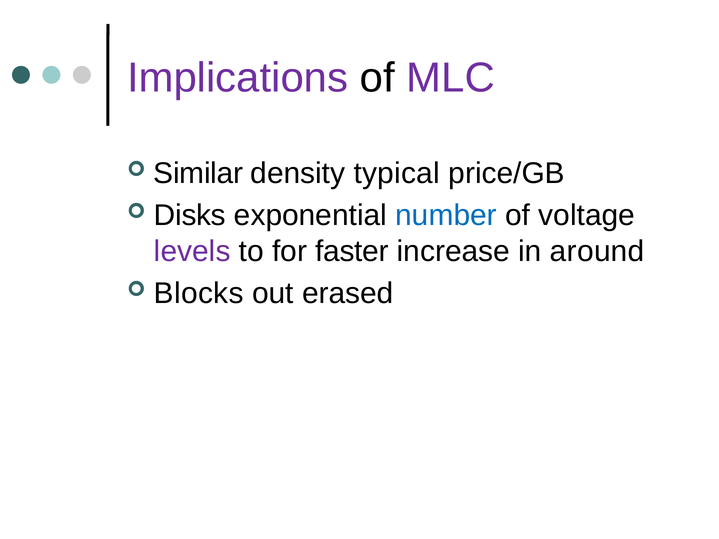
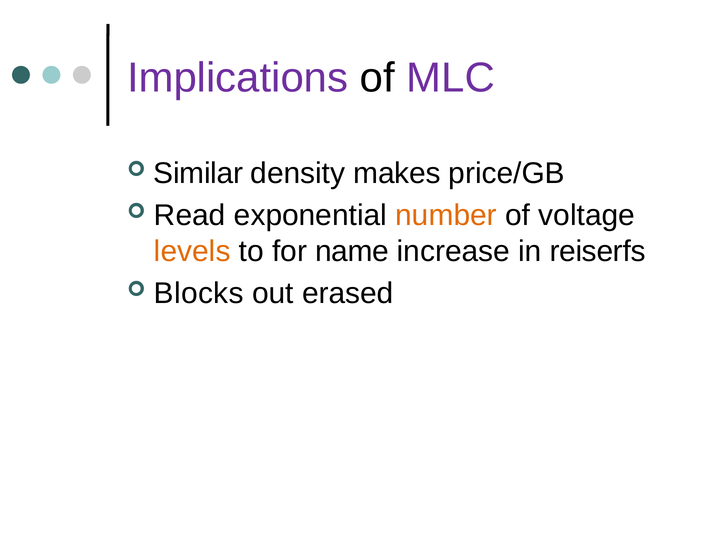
typical: typical -> makes
Disks: Disks -> Read
number colour: blue -> orange
levels colour: purple -> orange
faster: faster -> name
around: around -> reiserfs
